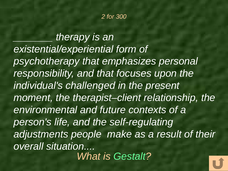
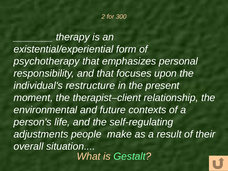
challenged: challenged -> restructure
